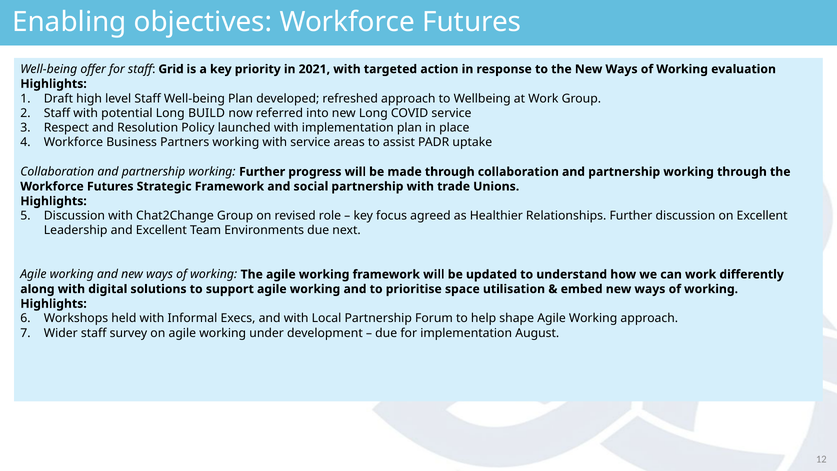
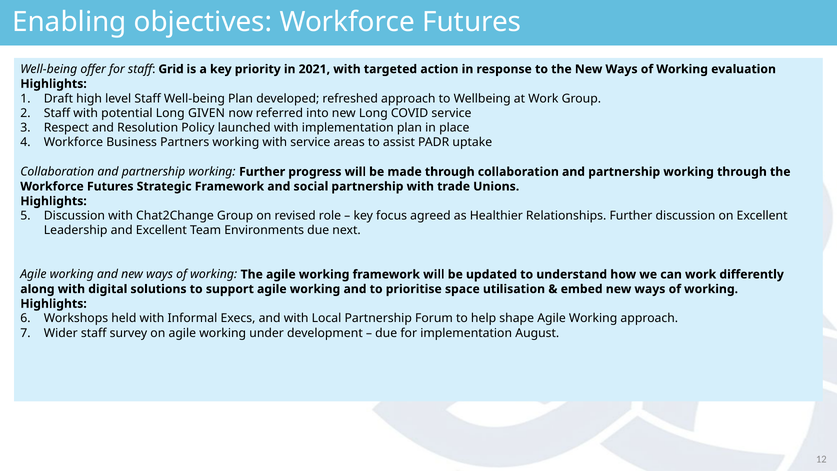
BUILD: BUILD -> GIVEN
